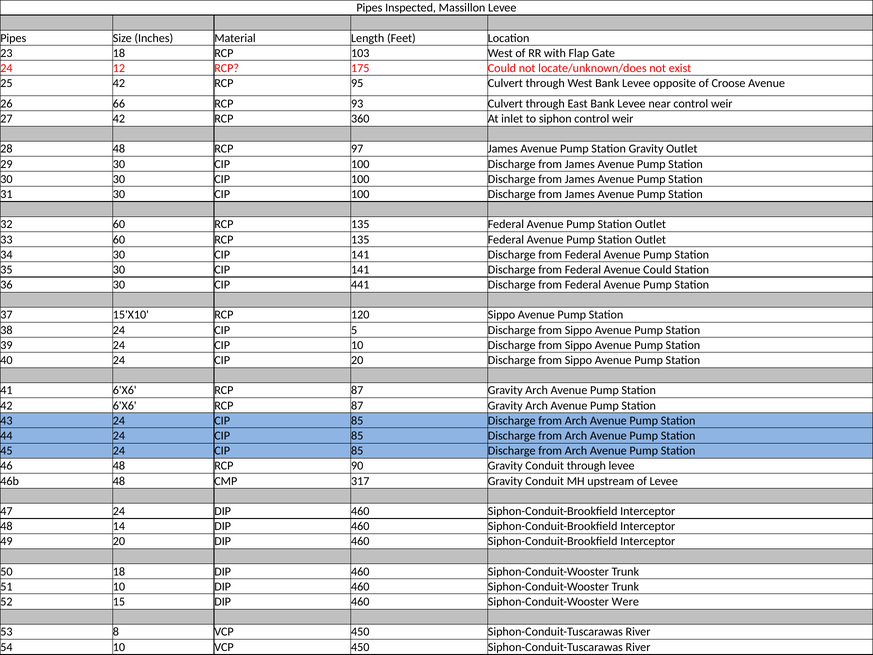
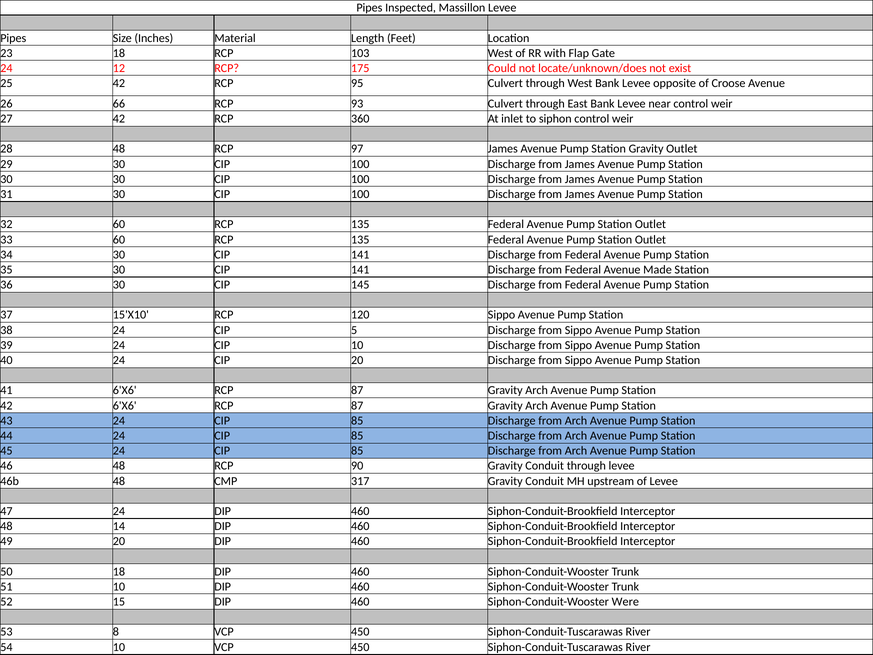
Avenue Could: Could -> Made
441: 441 -> 145
